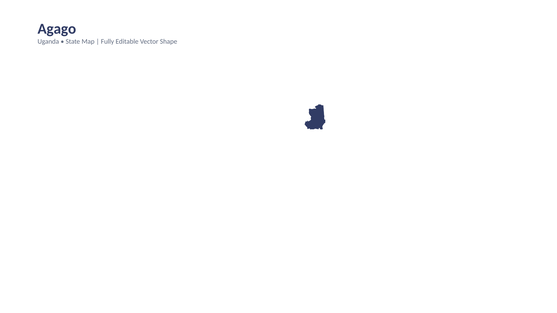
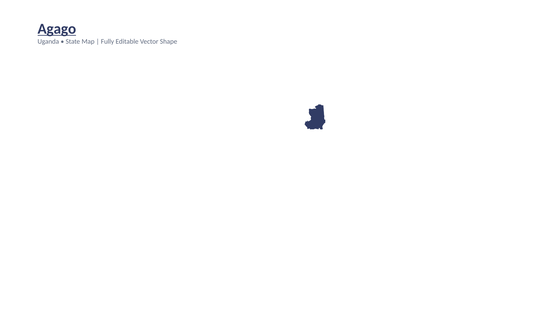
Agago underline: none -> present
